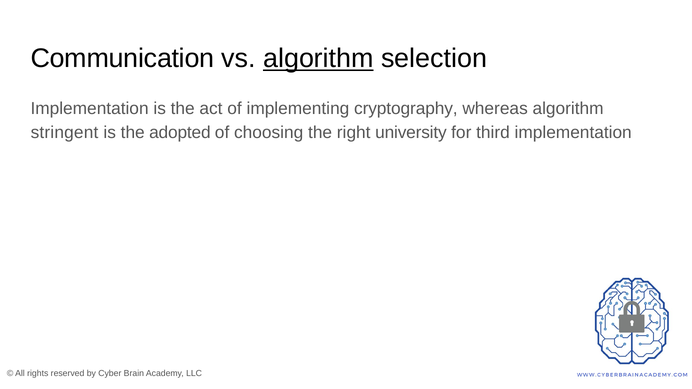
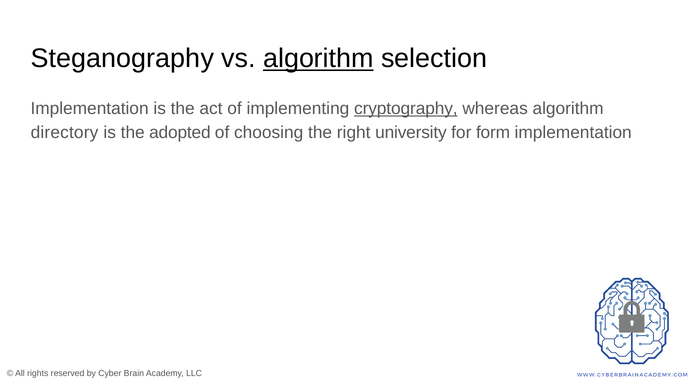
Communication: Communication -> Steganography
cryptography underline: none -> present
stringent: stringent -> directory
third: third -> form
